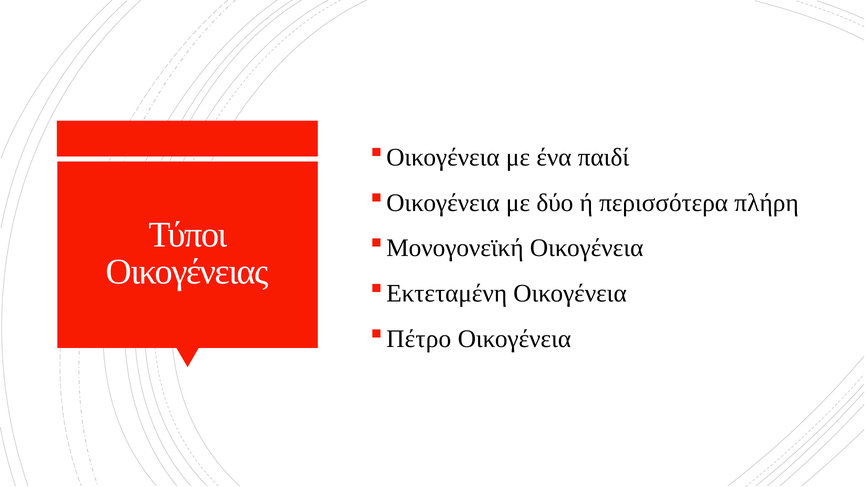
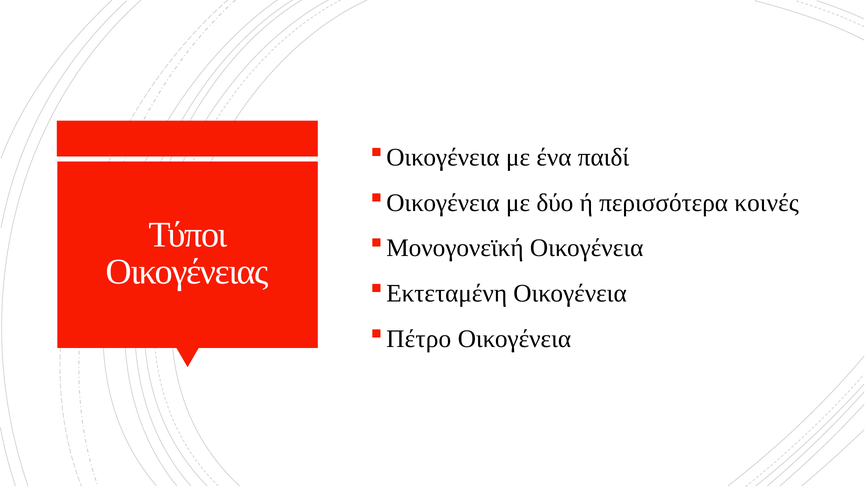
πλήρη: πλήρη -> κοινές
